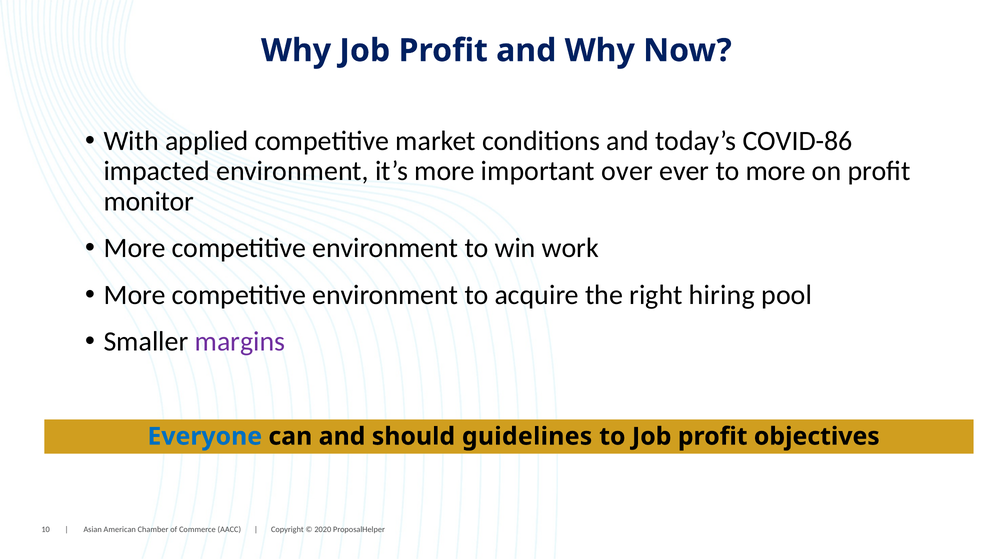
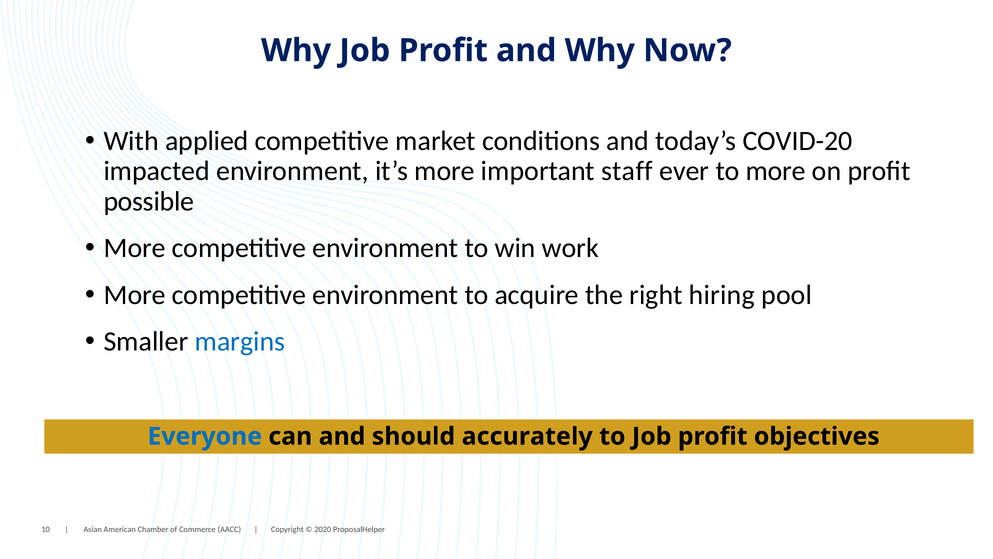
COVID-86: COVID-86 -> COVID-20
over: over -> staff
monitor: monitor -> possible
margins colour: purple -> blue
guidelines: guidelines -> accurately
